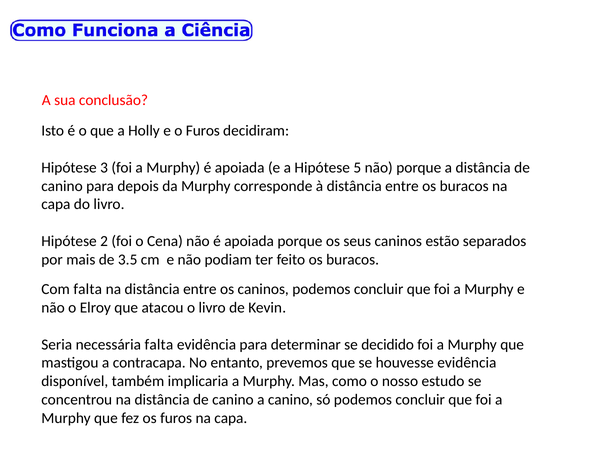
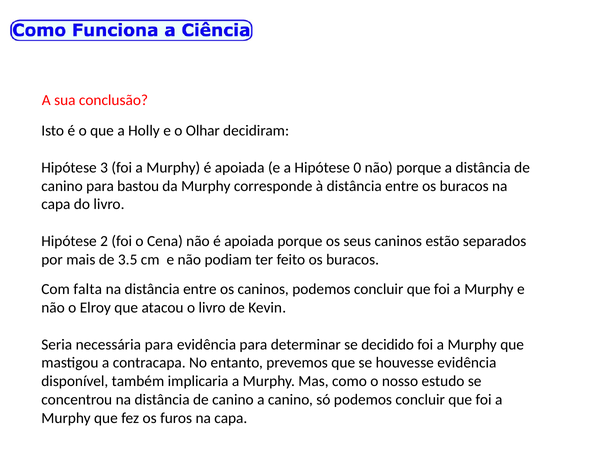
o Furos: Furos -> Olhar
5: 5 -> 0
depois: depois -> bastou
necessária falta: falta -> para
